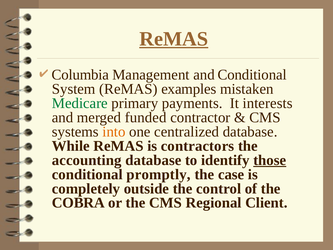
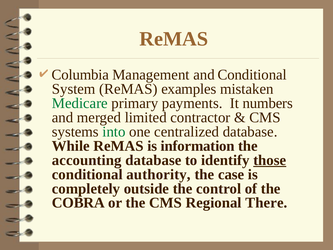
ReMAS at (174, 39) underline: present -> none
interests: interests -> numbers
funded: funded -> limited
into colour: orange -> green
contractors: contractors -> information
promptly: promptly -> authority
Client: Client -> There
